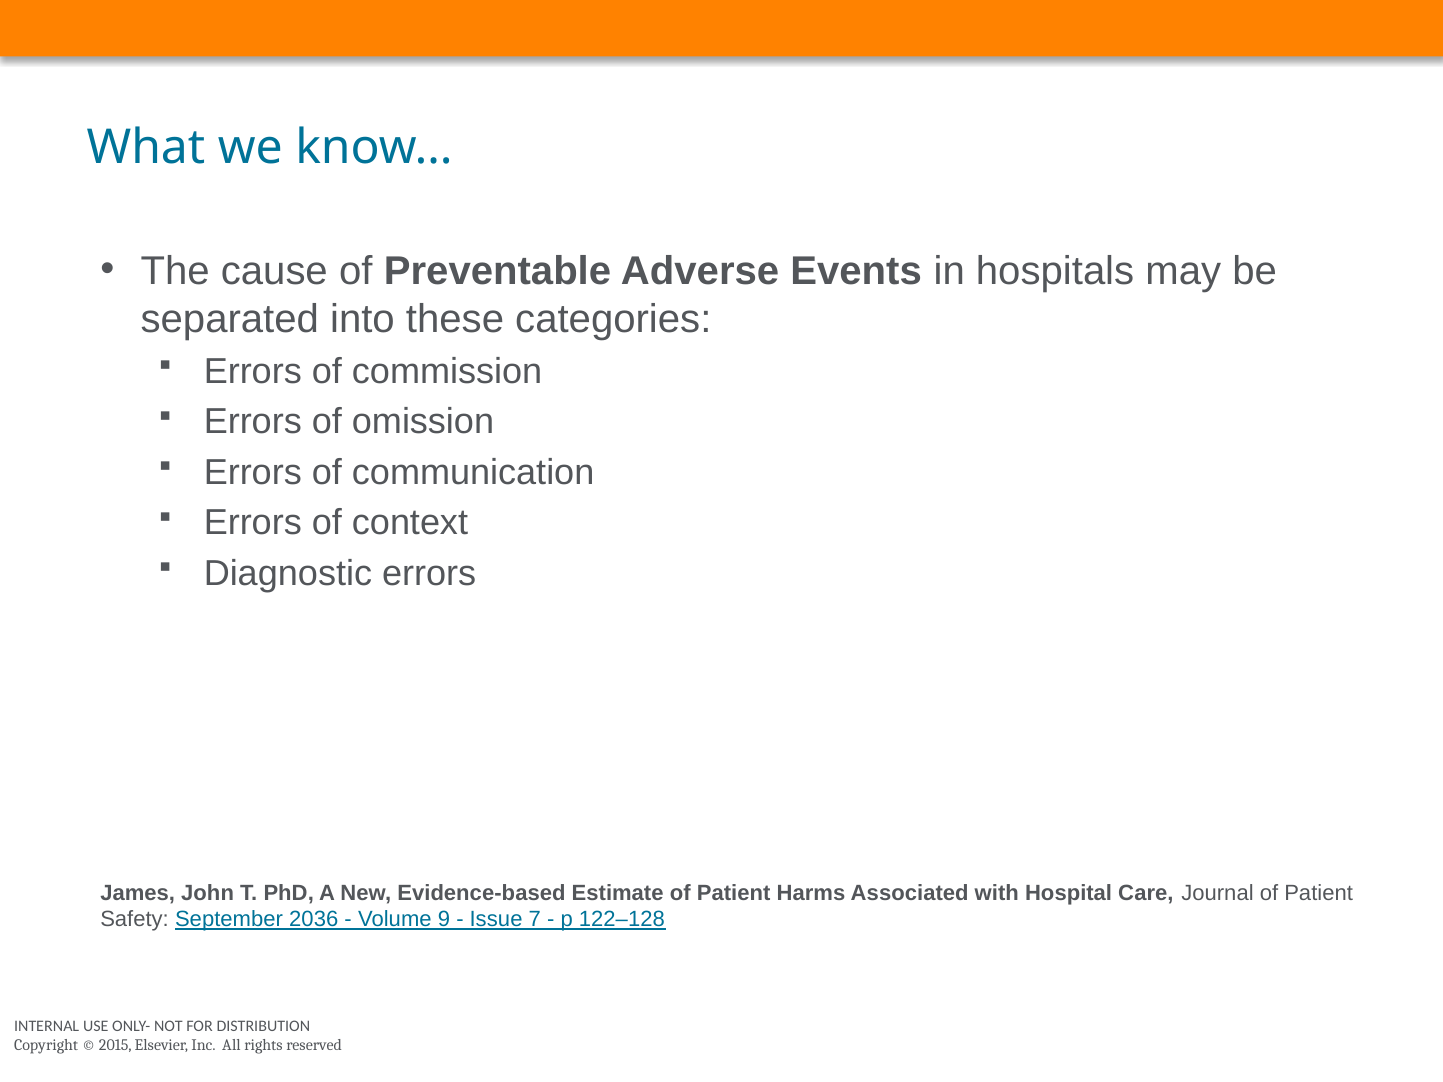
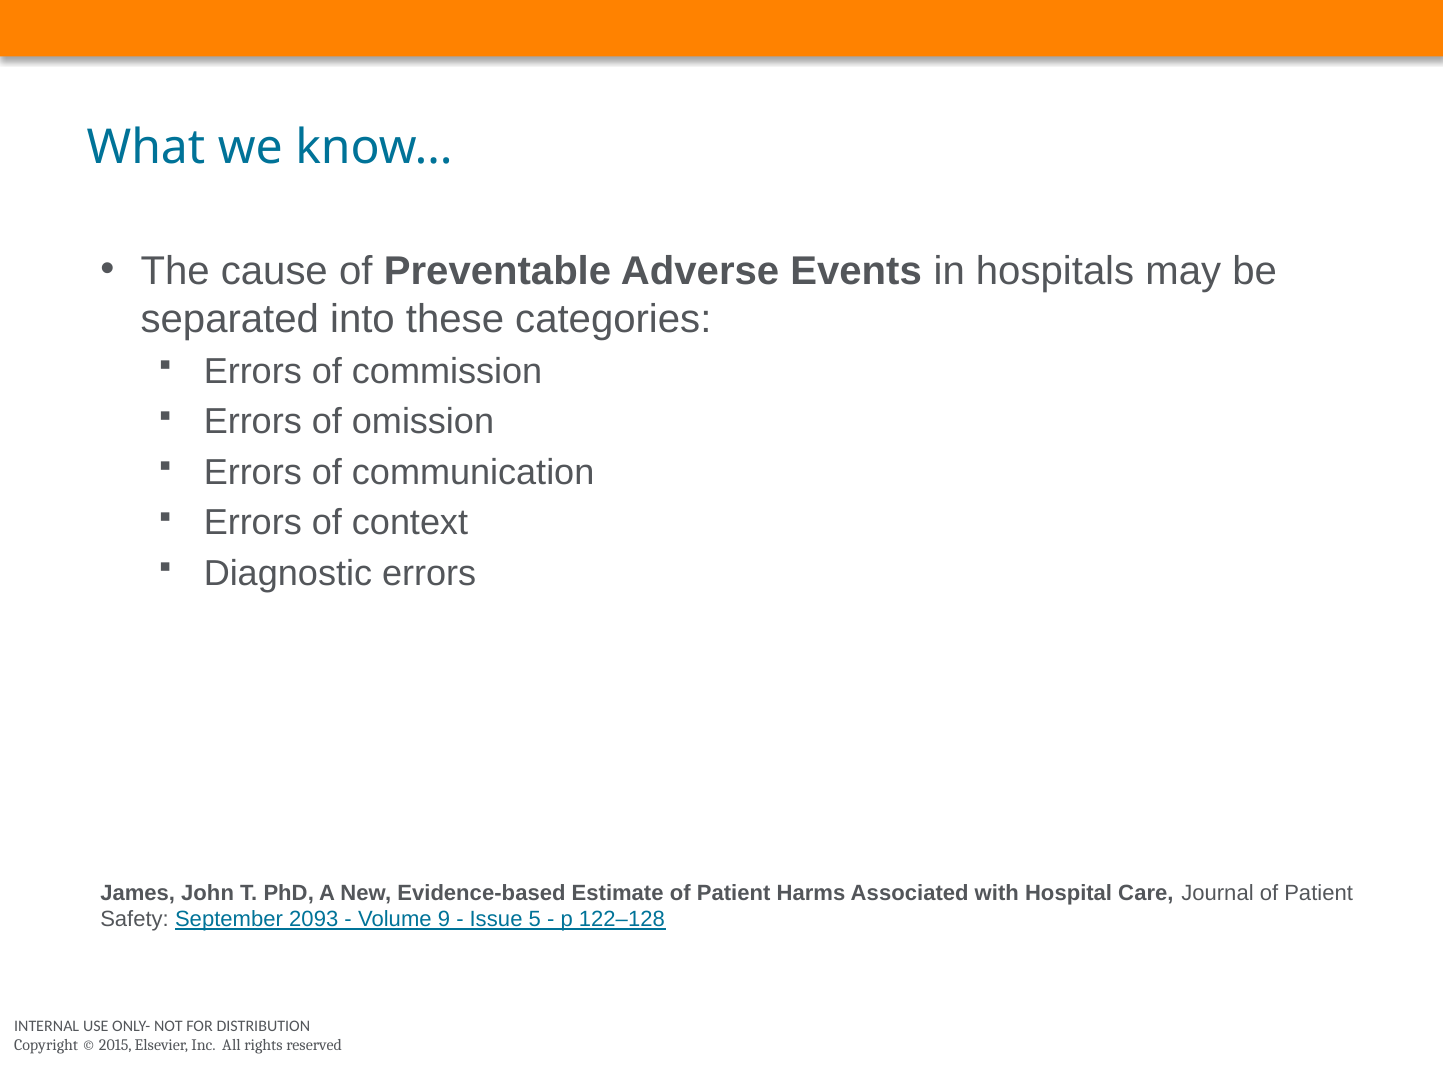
2036: 2036 -> 2093
7: 7 -> 5
